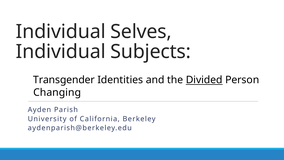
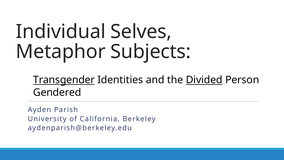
Individual at (61, 52): Individual -> Metaphor
Transgender underline: none -> present
Changing: Changing -> Gendered
